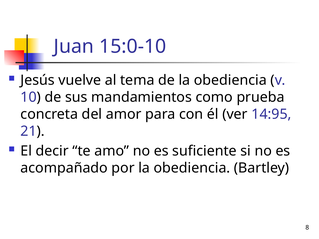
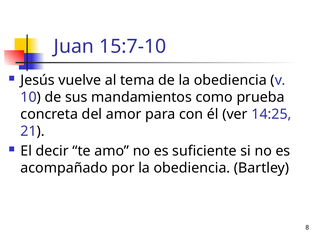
15:0-10: 15:0-10 -> 15:7-10
14:95: 14:95 -> 14:25
